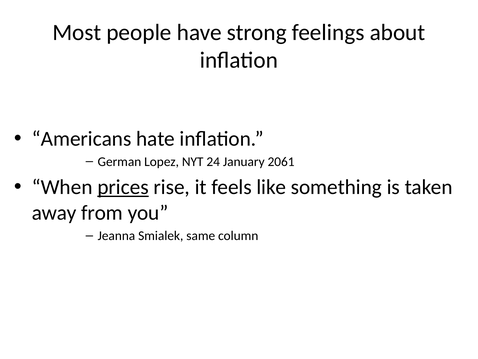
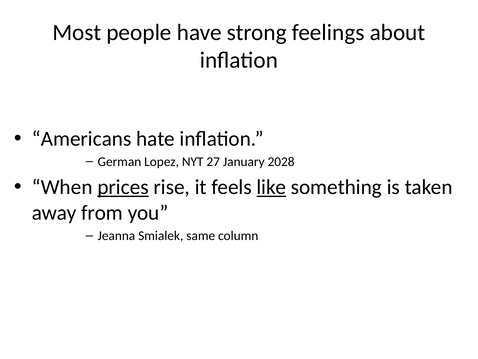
24: 24 -> 27
2061: 2061 -> 2028
like underline: none -> present
